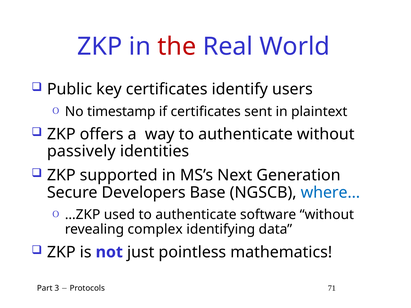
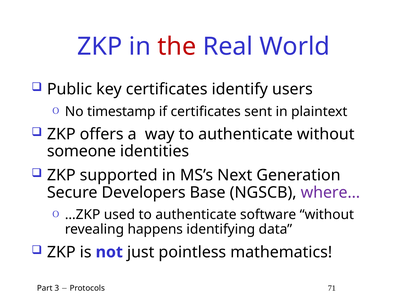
passively: passively -> someone
where… colour: blue -> purple
complex: complex -> happens
